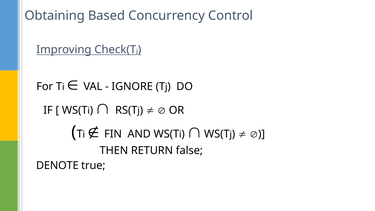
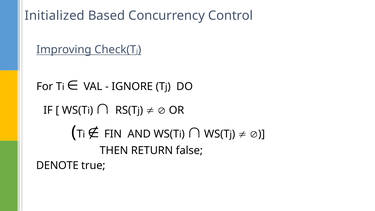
Obtaining: Obtaining -> Initialized
